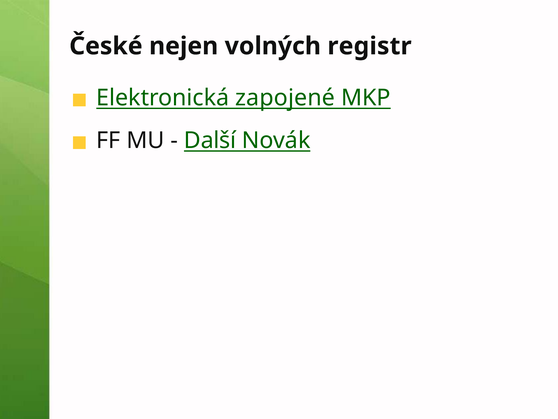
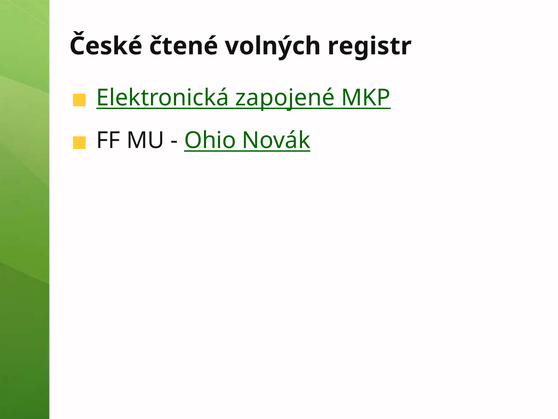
nejen: nejen -> čtené
Další: Další -> Ohio
